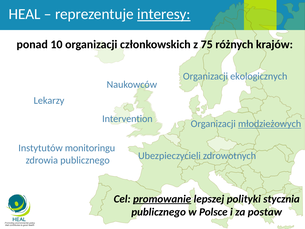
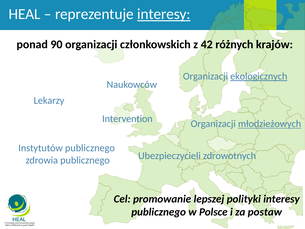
10: 10 -> 90
75: 75 -> 42
ekologicznych underline: none -> present
Instytutów monitoringu: monitoringu -> publicznego
promowanie underline: present -> none
polityki stycznia: stycznia -> interesy
